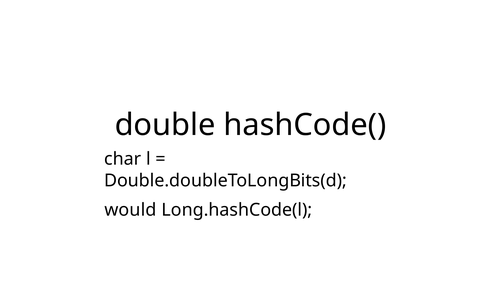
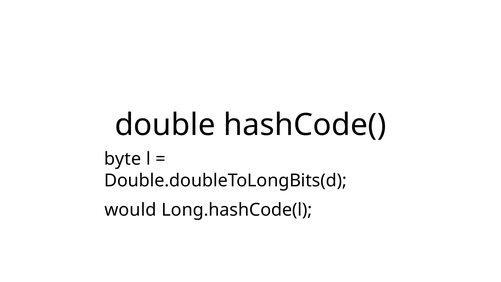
char: char -> byte
